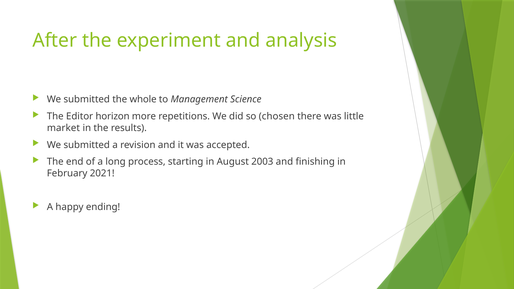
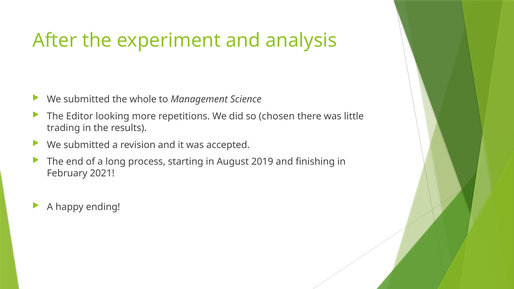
horizon: horizon -> looking
market: market -> trading
2003: 2003 -> 2019
